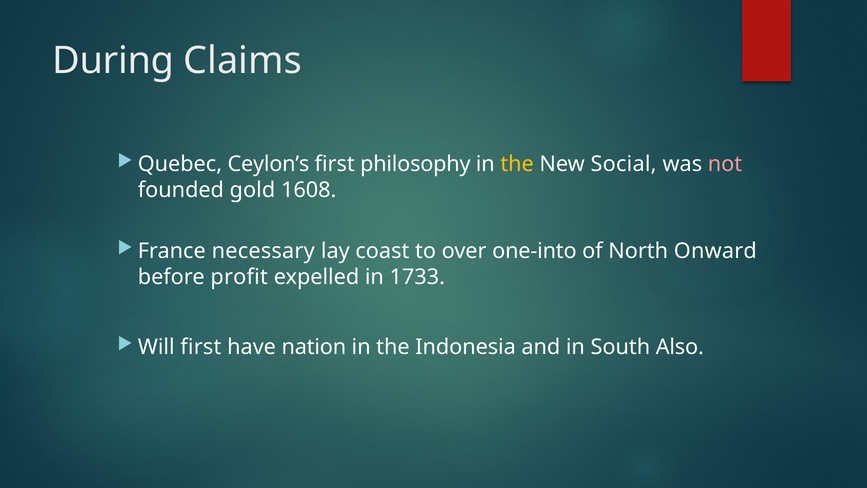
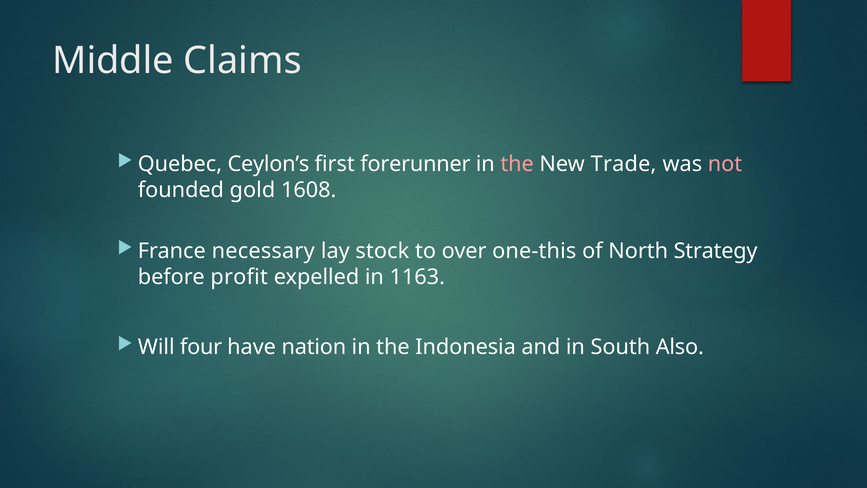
During: During -> Middle
philosophy: philosophy -> forerunner
the at (517, 164) colour: yellow -> pink
Social: Social -> Trade
coast: coast -> stock
one-into: one-into -> one-this
Onward: Onward -> Strategy
1733: 1733 -> 1163
Will first: first -> four
